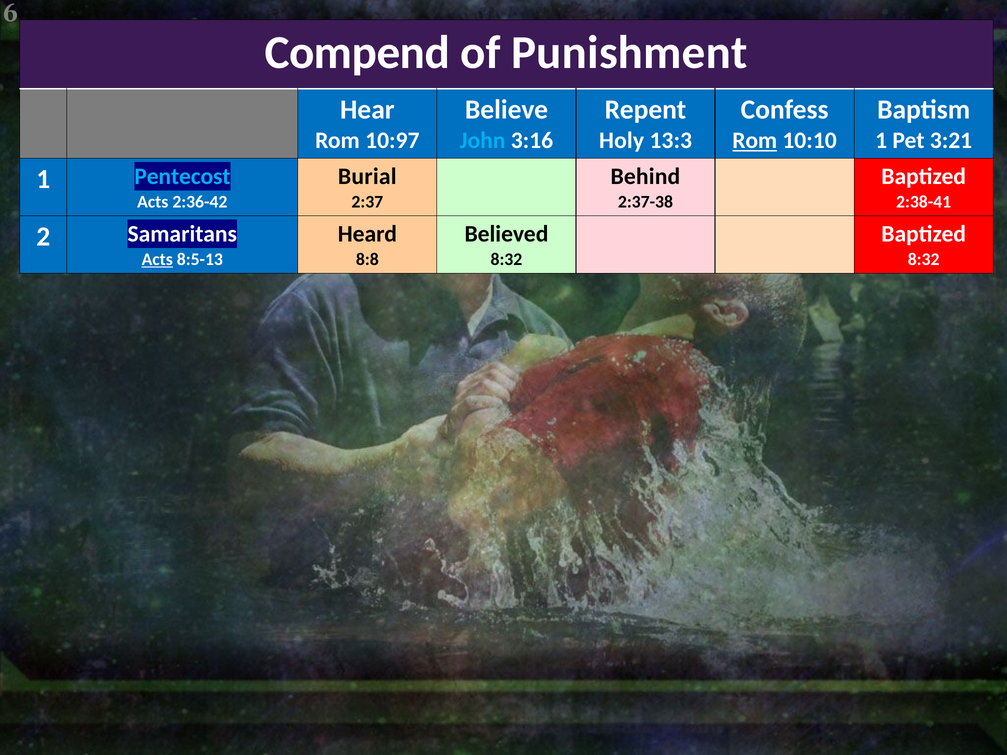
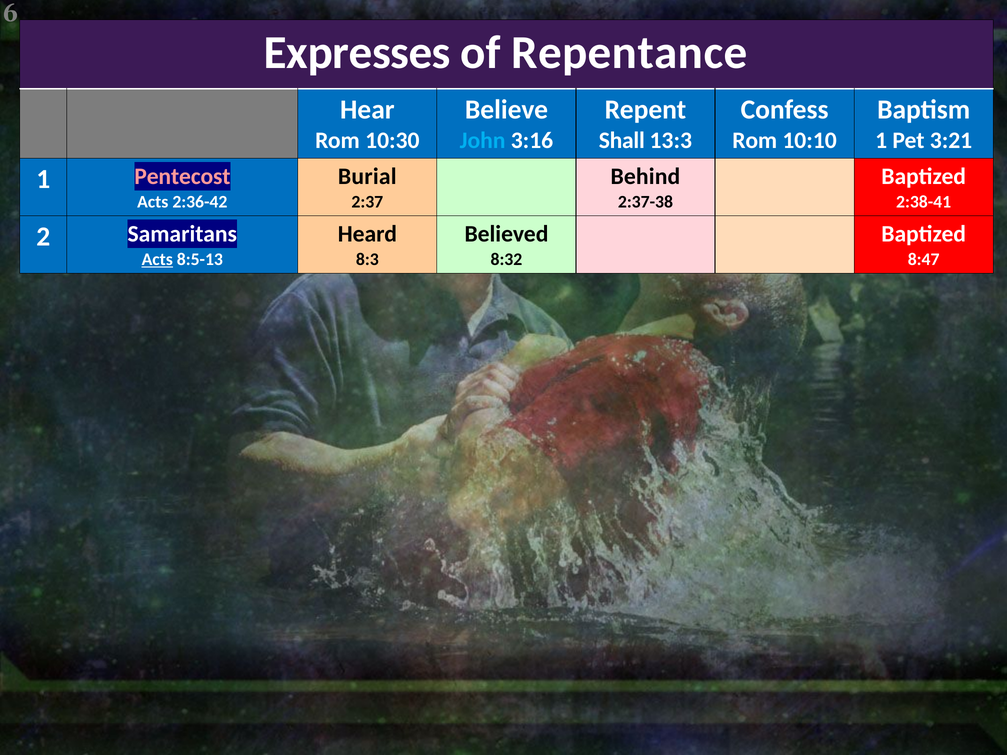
Compend: Compend -> Expresses
Punishment: Punishment -> Repentance
10:97: 10:97 -> 10:30
Holy: Holy -> Shall
Rom at (755, 141) underline: present -> none
Pentecost colour: light blue -> pink
8:8: 8:8 -> 8:3
8:32 at (924, 259): 8:32 -> 8:47
